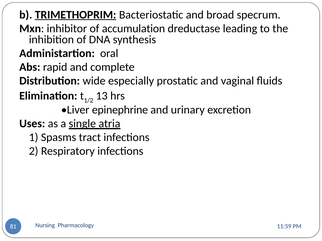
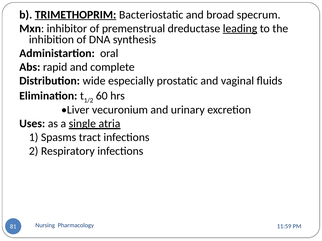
accumulation: accumulation -> premenstrual
leading underline: none -> present
13: 13 -> 60
epinephrine: epinephrine -> vecuronium
